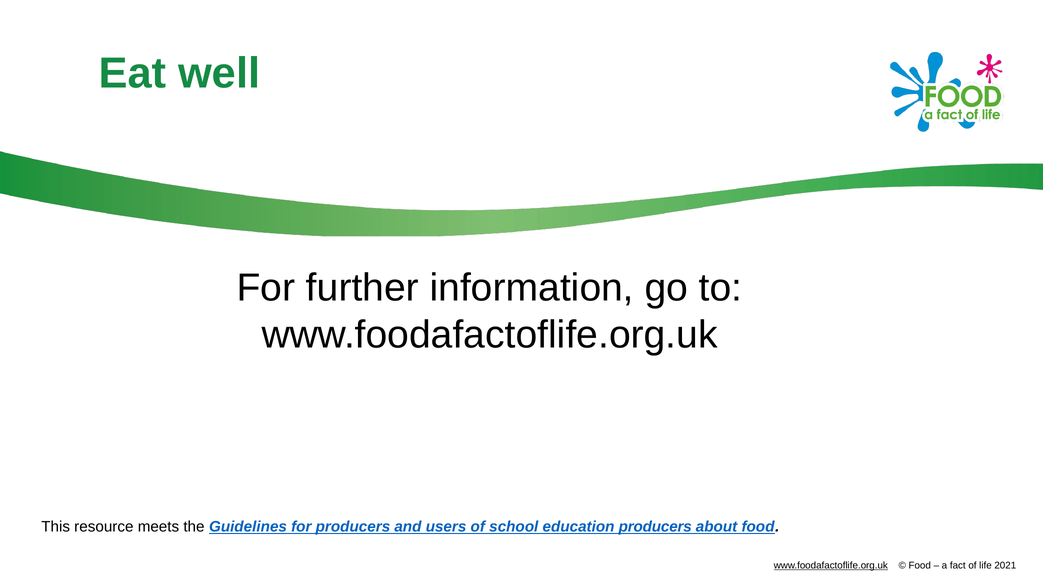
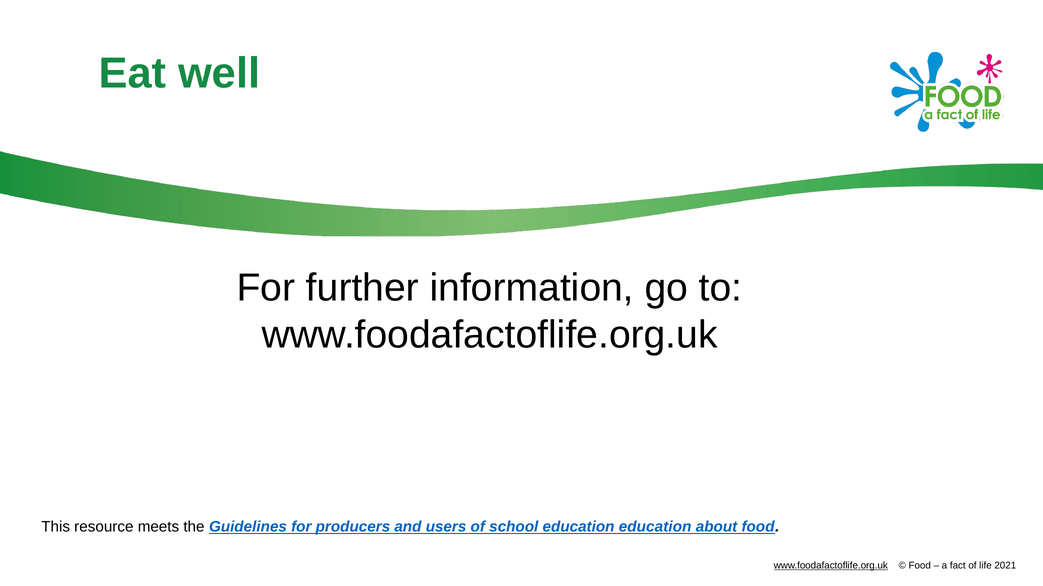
education producers: producers -> education
